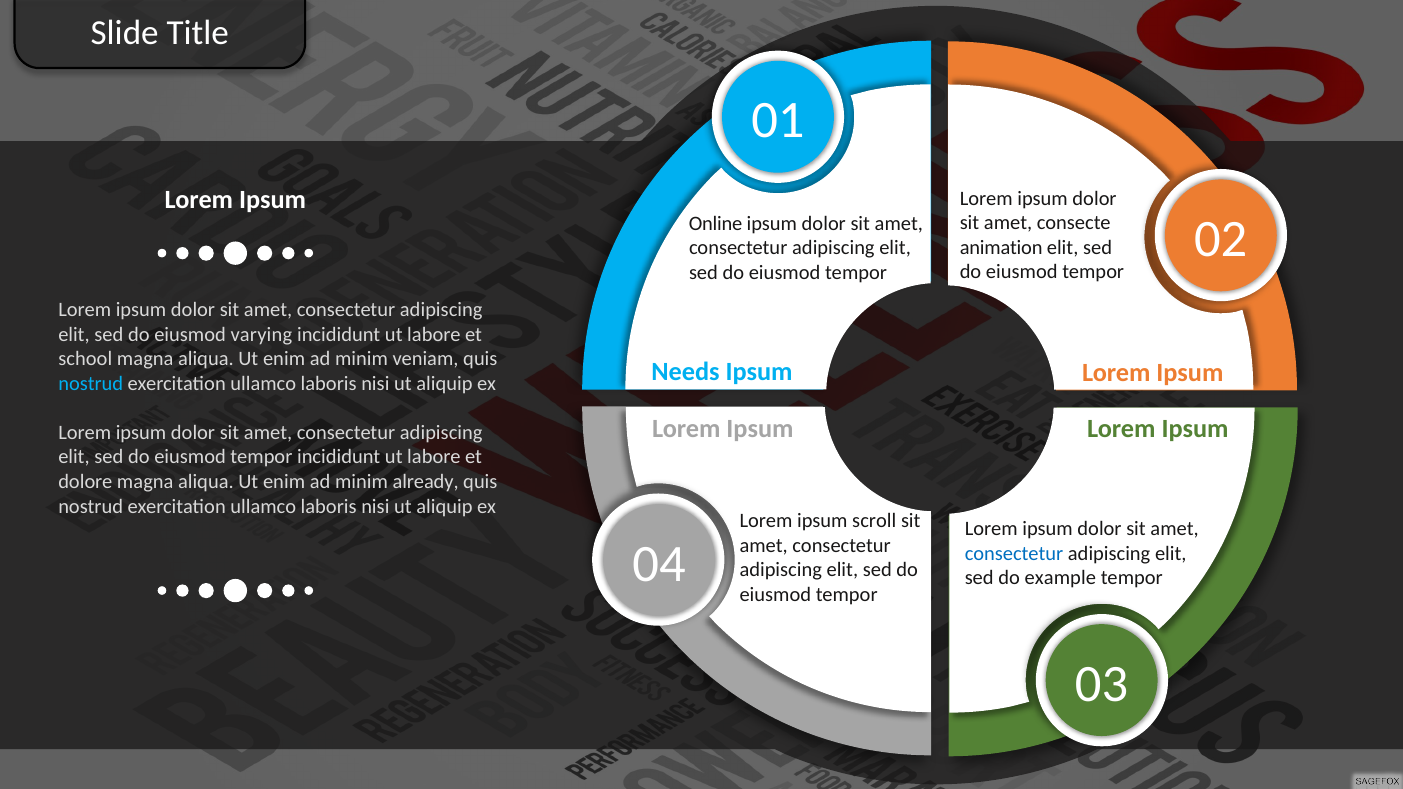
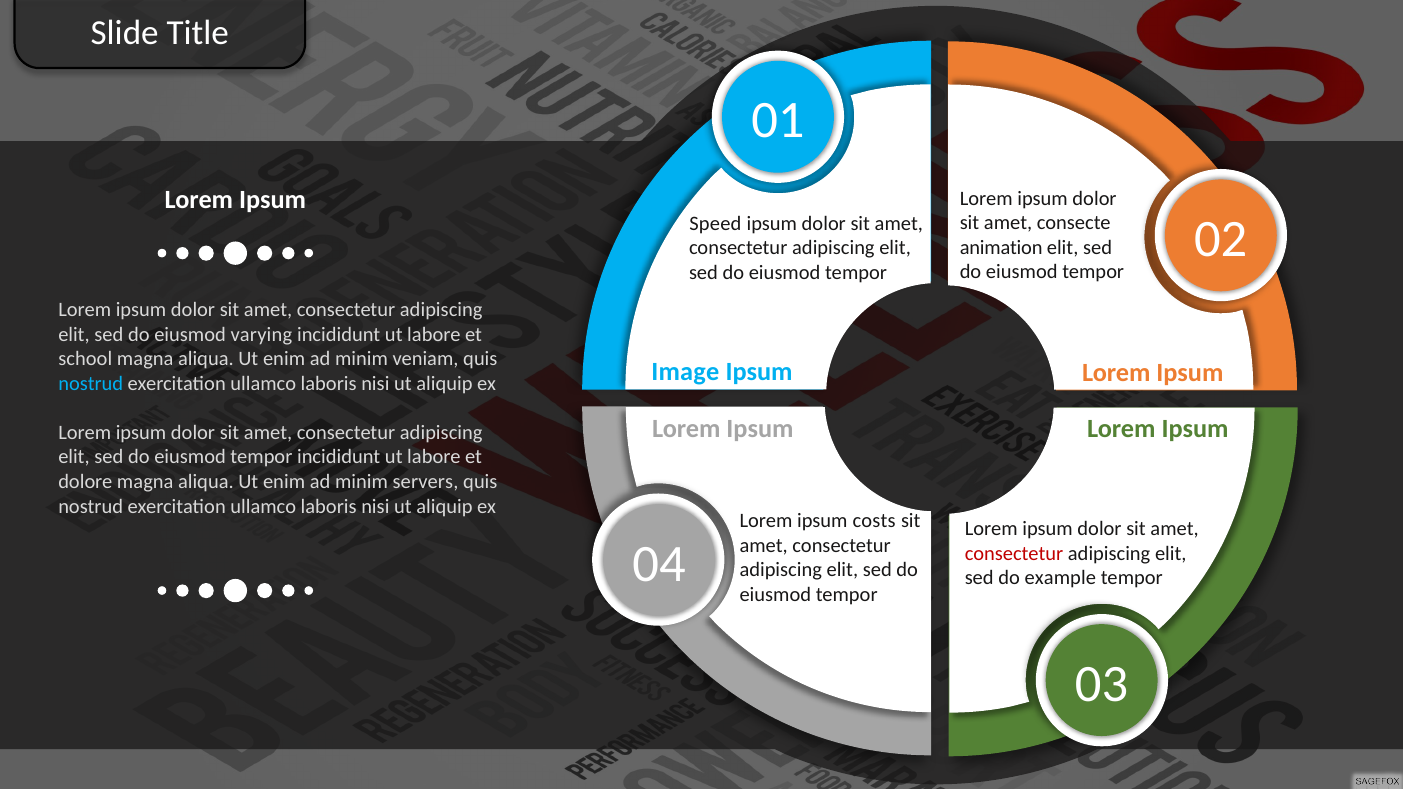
Online: Online -> Speed
Needs: Needs -> Image
already: already -> servers
scroll: scroll -> costs
consectetur at (1014, 554) colour: blue -> red
